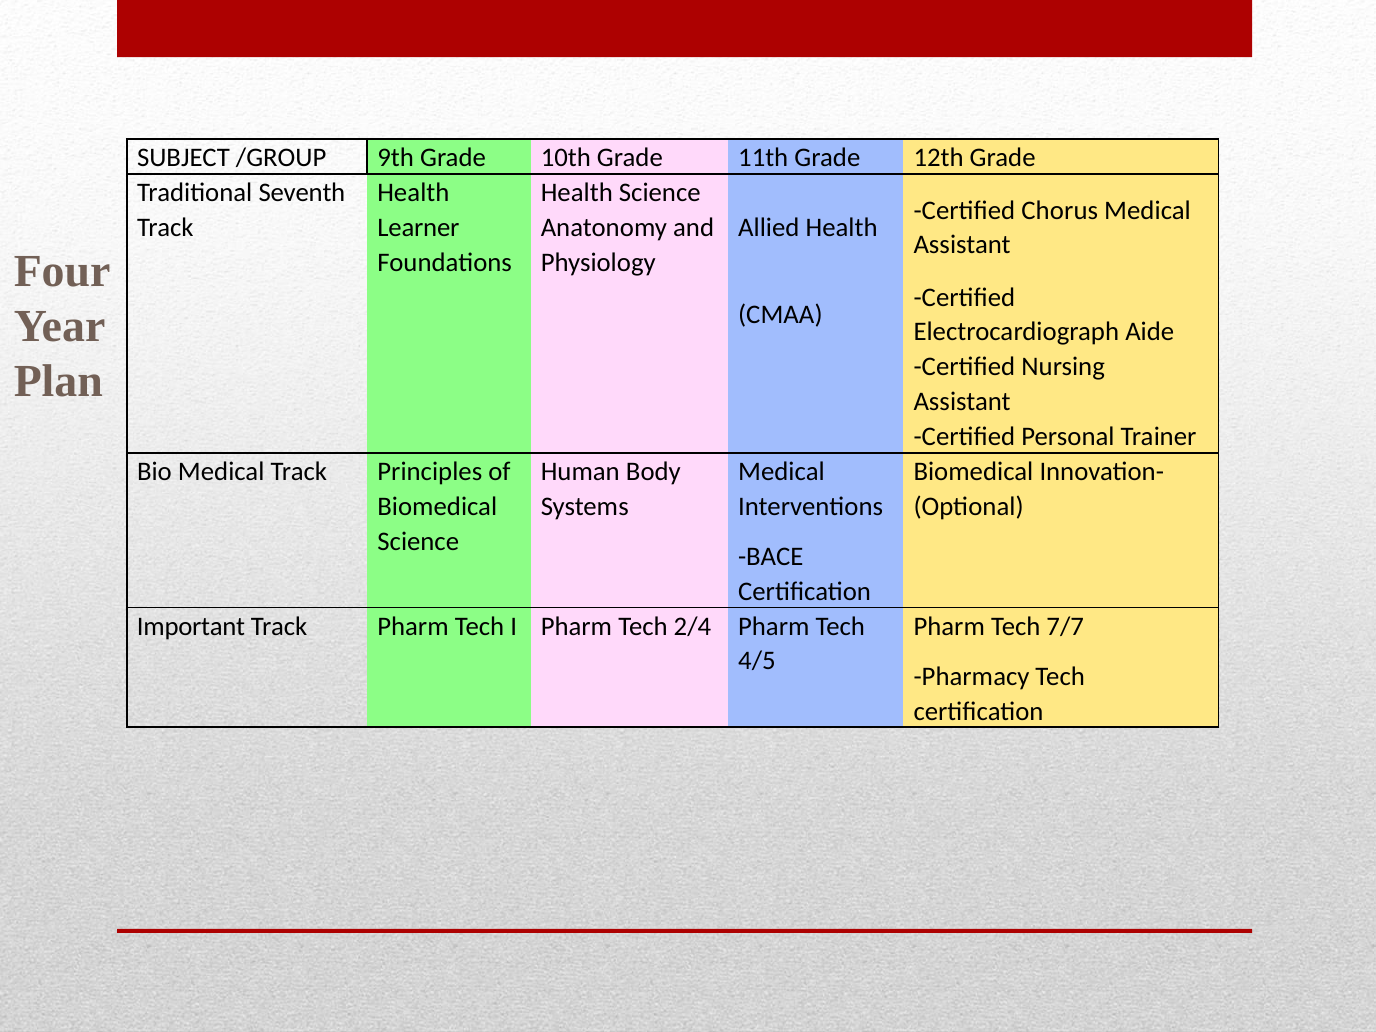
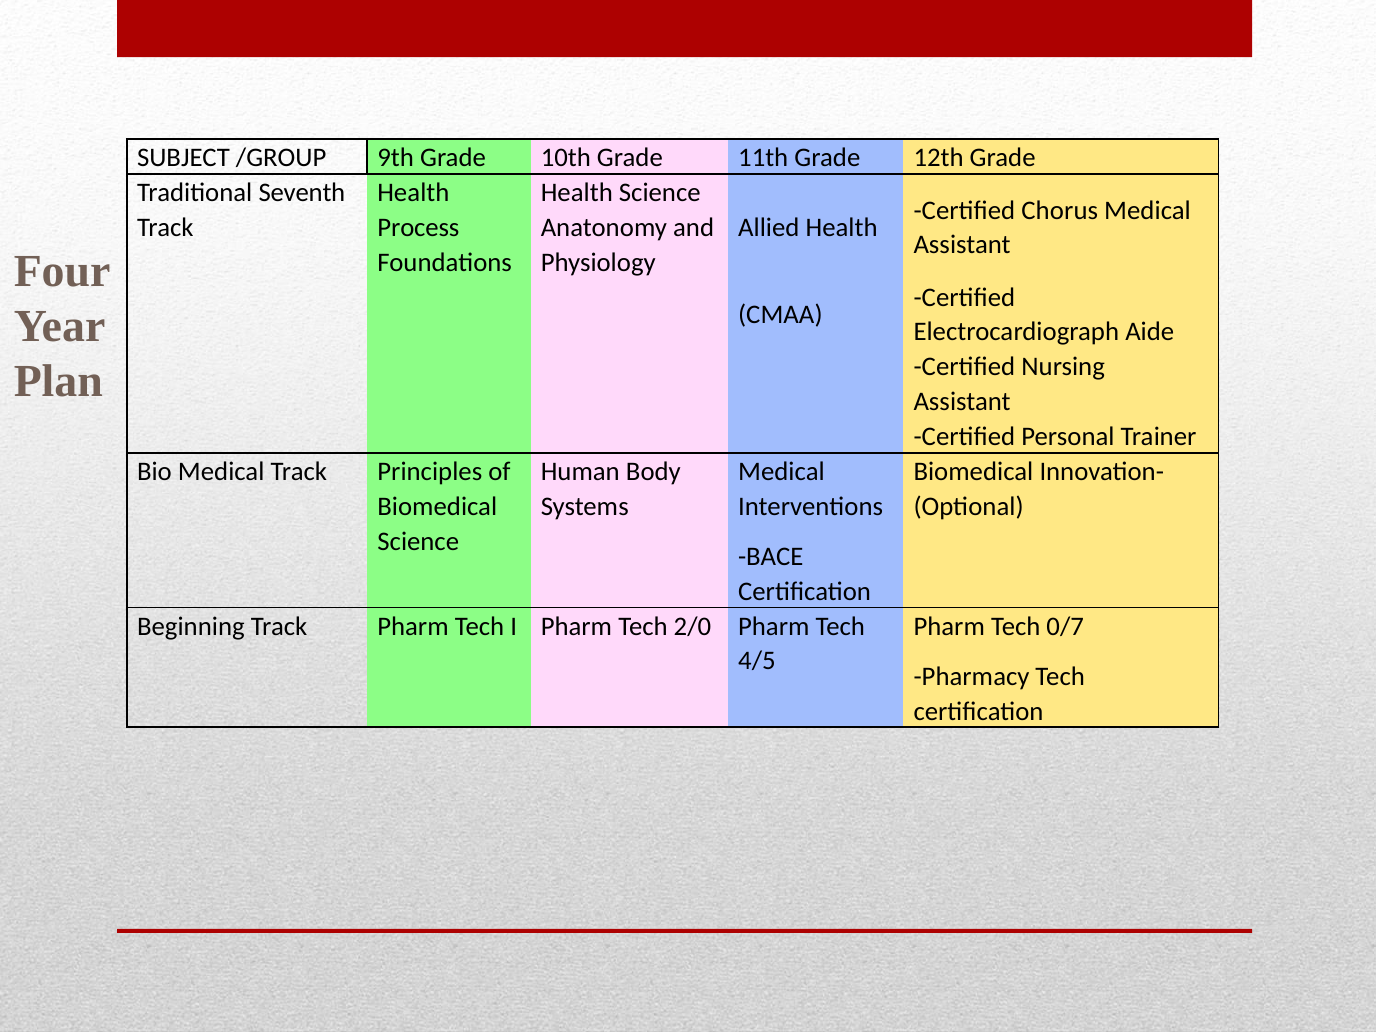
Learner: Learner -> Process
Important: Important -> Beginning
2/4: 2/4 -> 2/0
7/7: 7/7 -> 0/7
